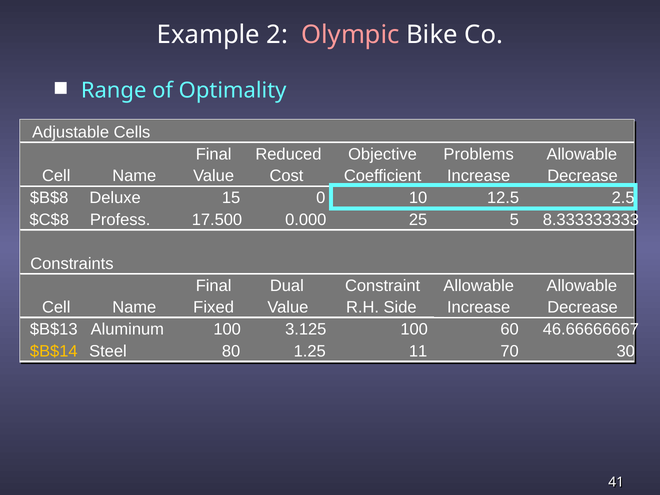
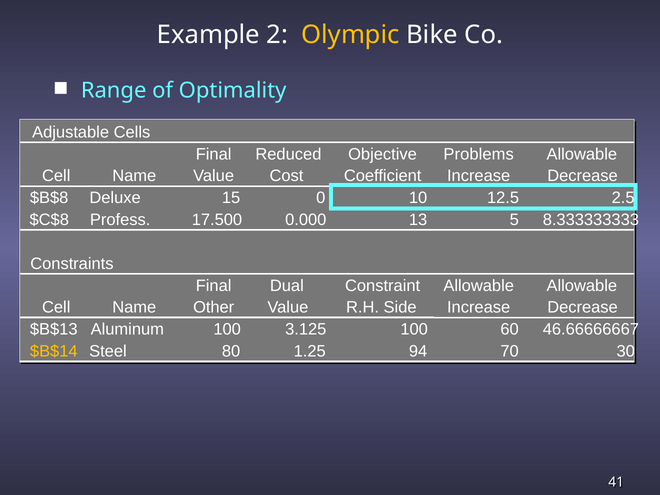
Olympic colour: pink -> yellow
25: 25 -> 13
Fixed: Fixed -> Other
11: 11 -> 94
